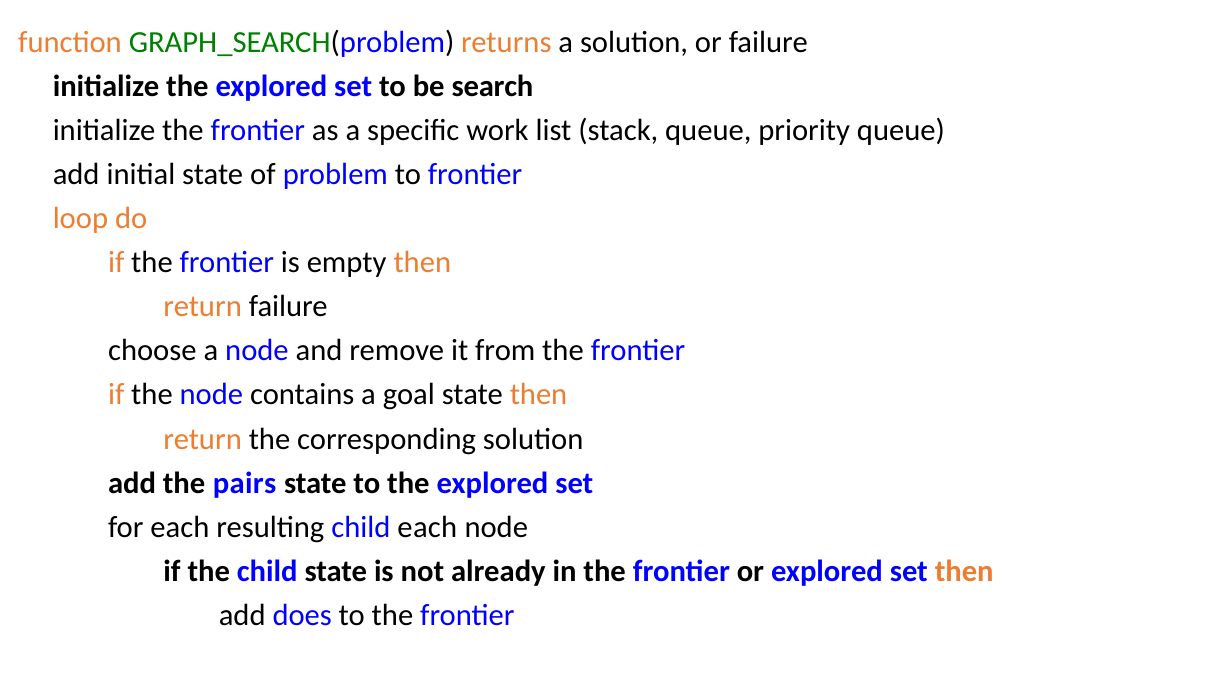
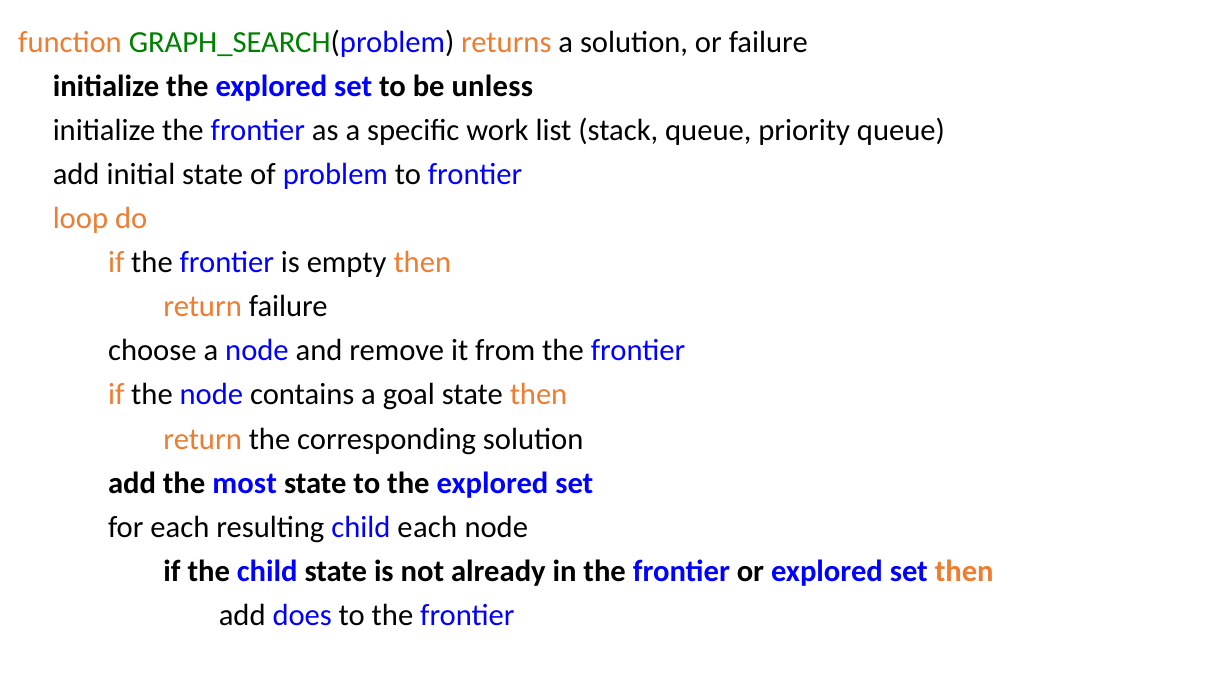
search: search -> unless
pairs: pairs -> most
